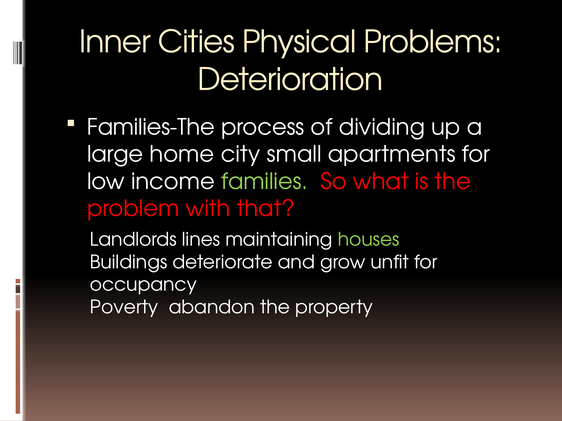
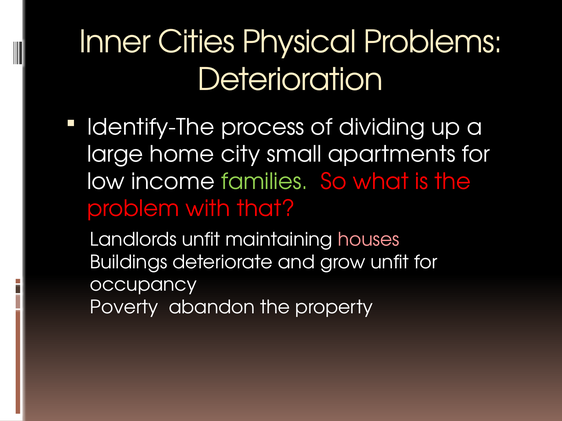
Families-The: Families-The -> Identify-The
Landlords lines: lines -> unfit
houses colour: light green -> pink
